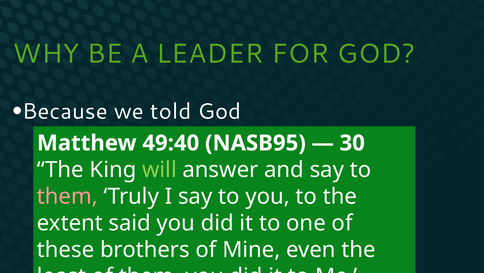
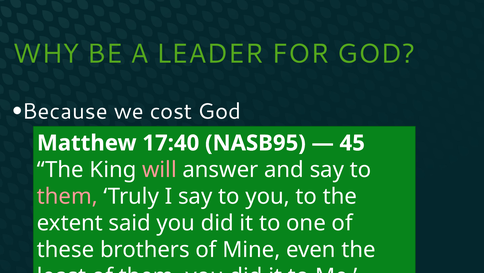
told: told -> cost
49:40: 49:40 -> 17:40
30: 30 -> 45
will colour: light green -> pink
